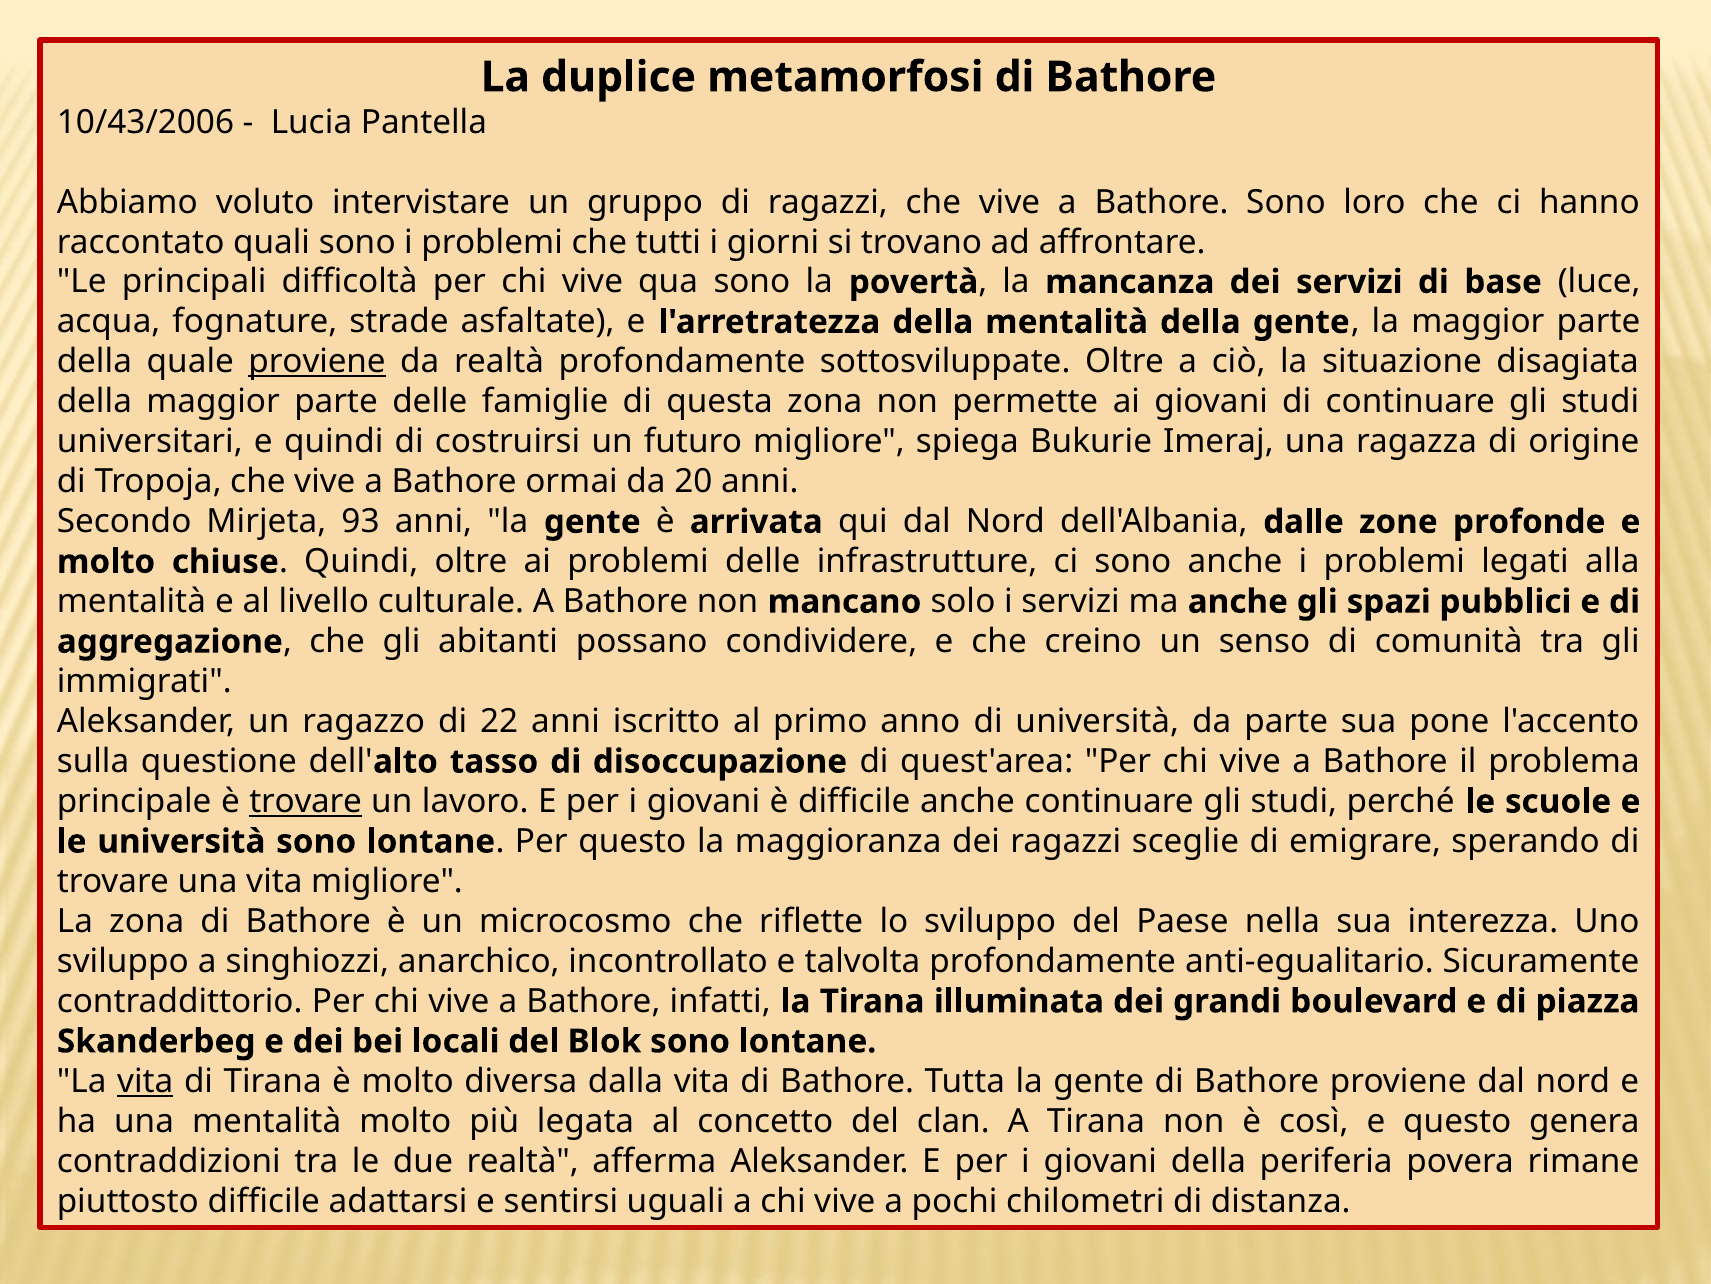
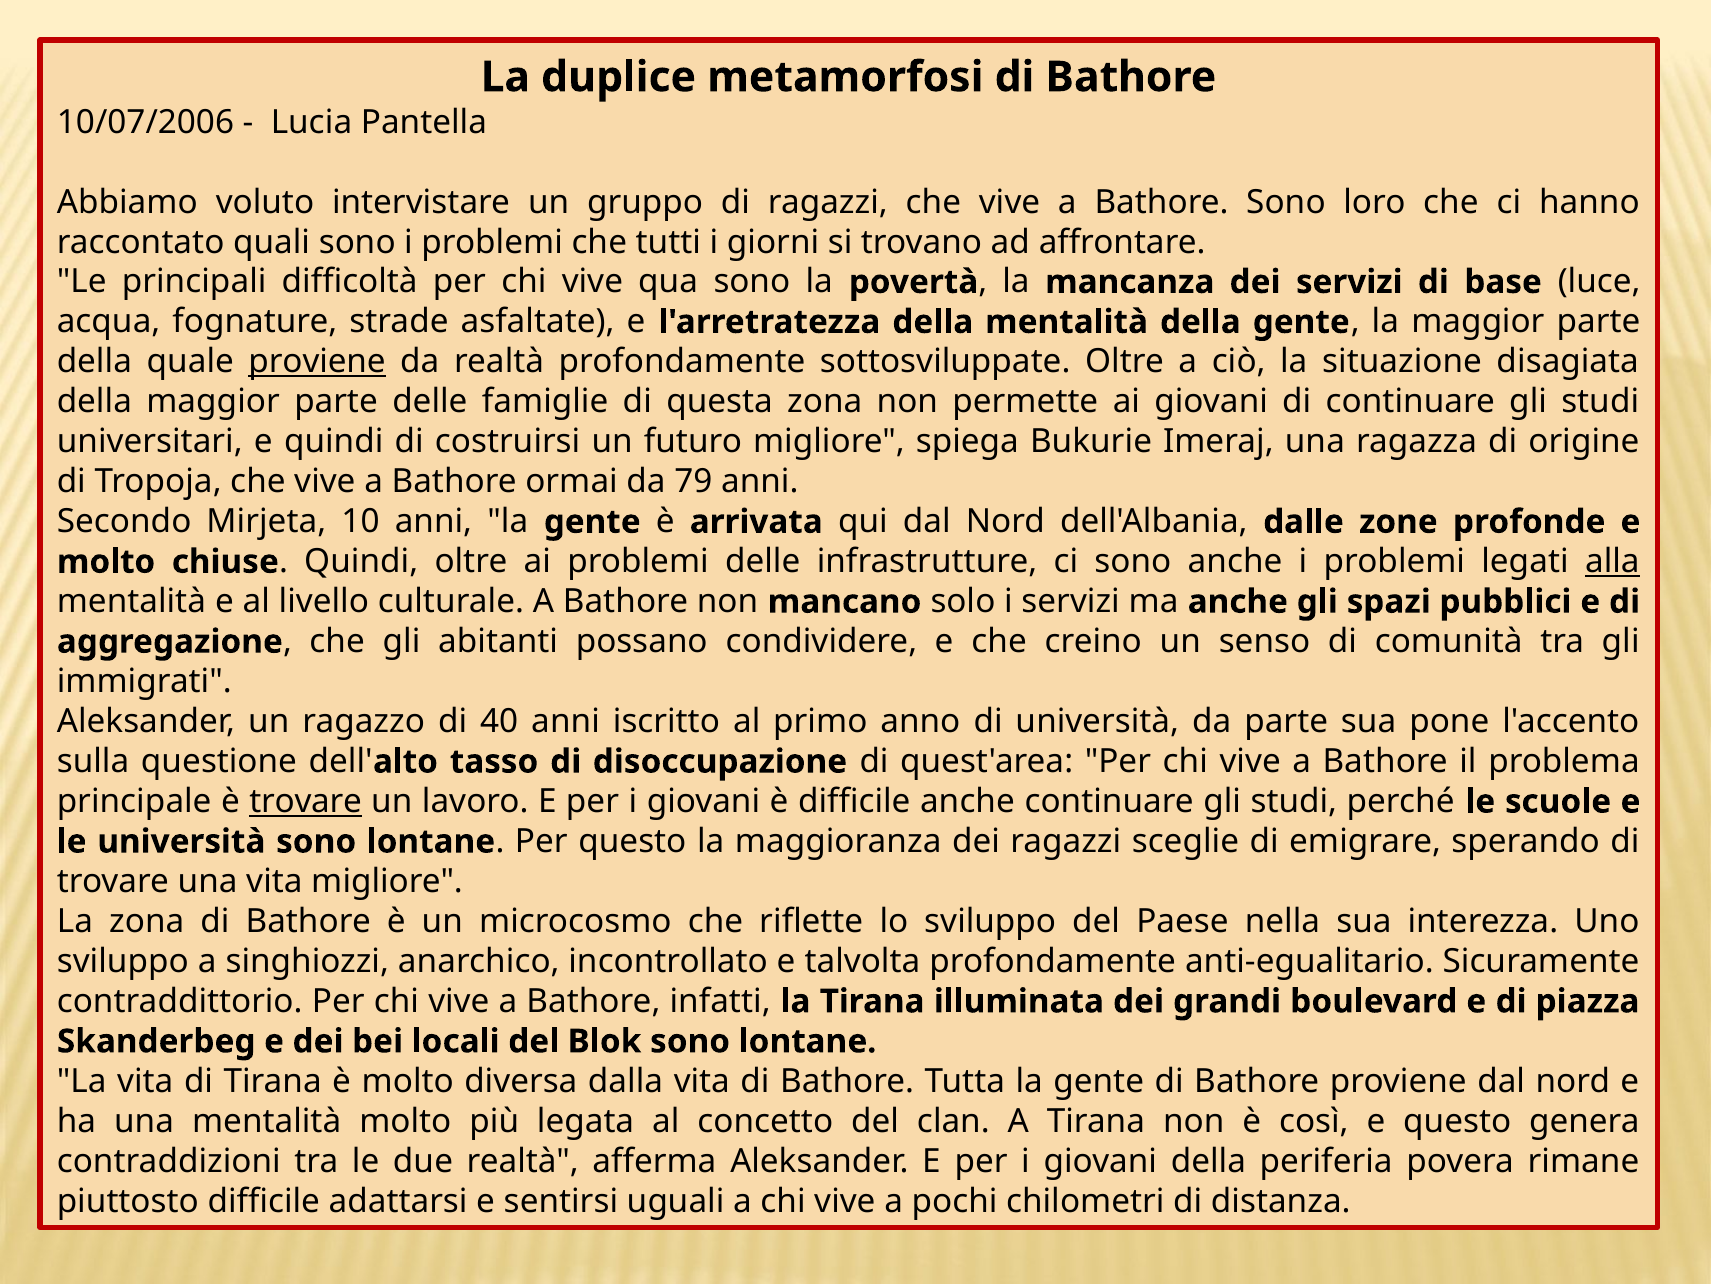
10/43/2006: 10/43/2006 -> 10/07/2006
20: 20 -> 79
93: 93 -> 10
alla underline: none -> present
22: 22 -> 40
vita at (145, 1081) underline: present -> none
